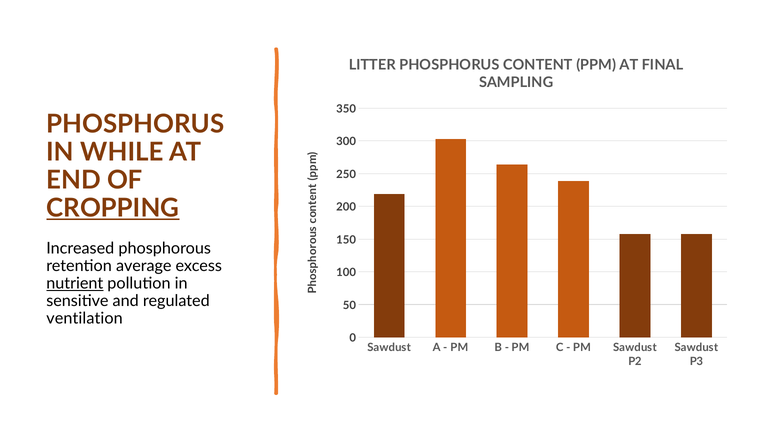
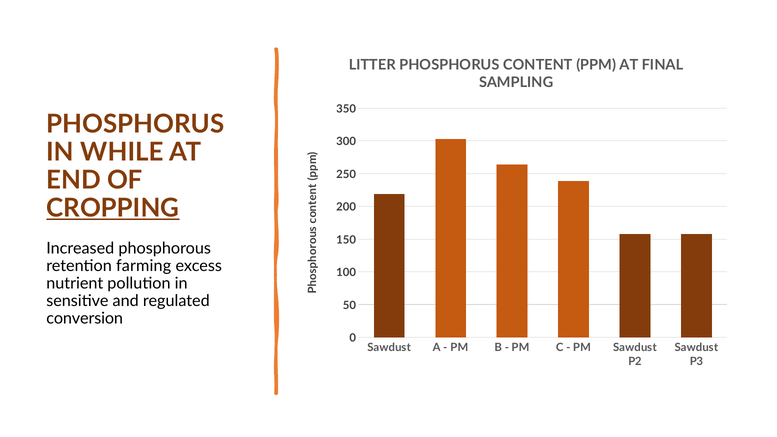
average: average -> farming
nutrient underline: present -> none
ventilation: ventilation -> conversion
